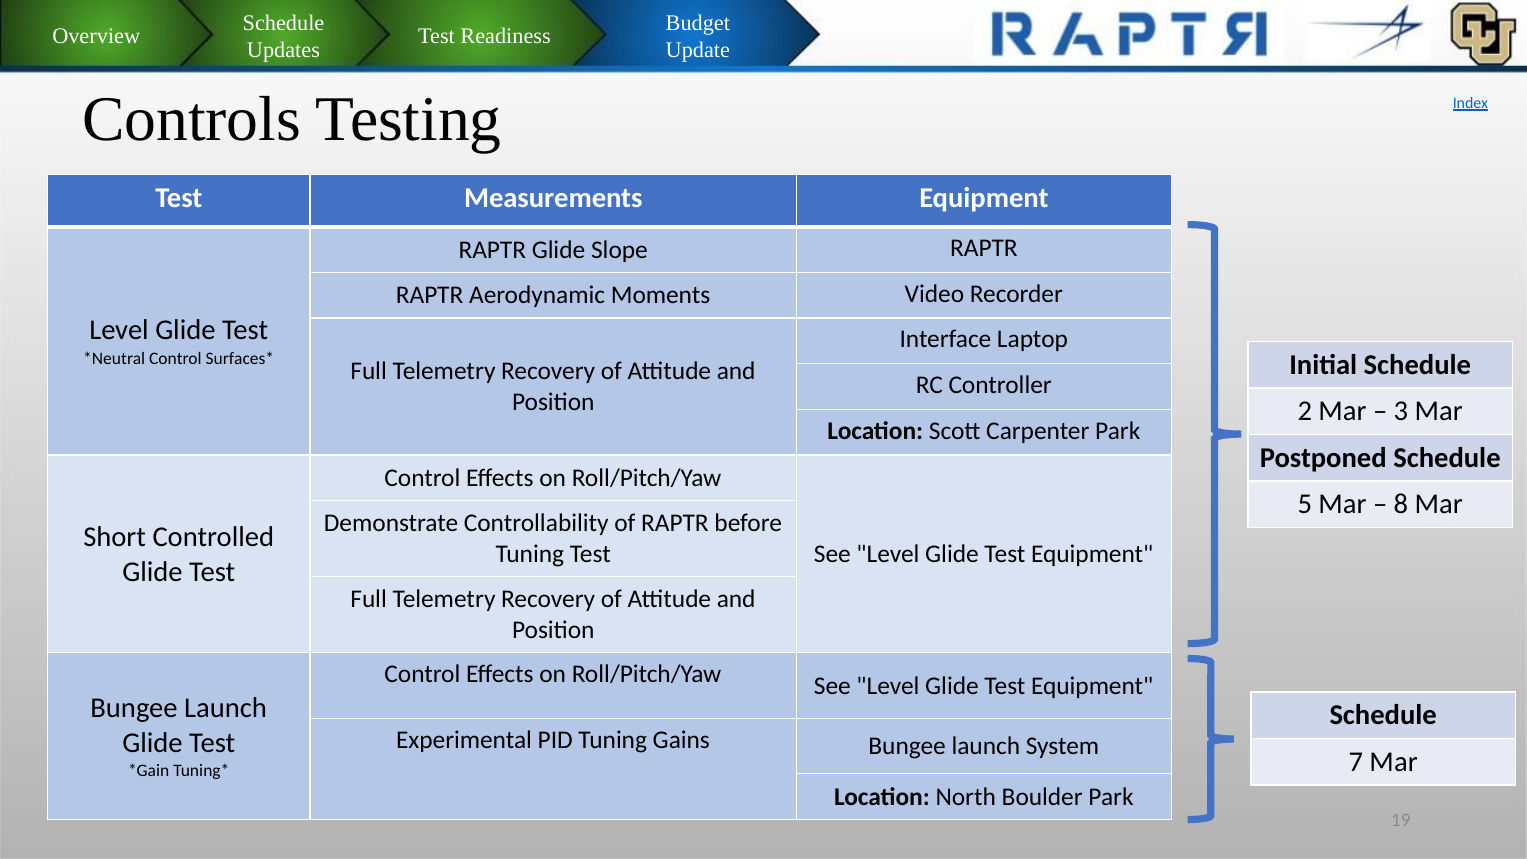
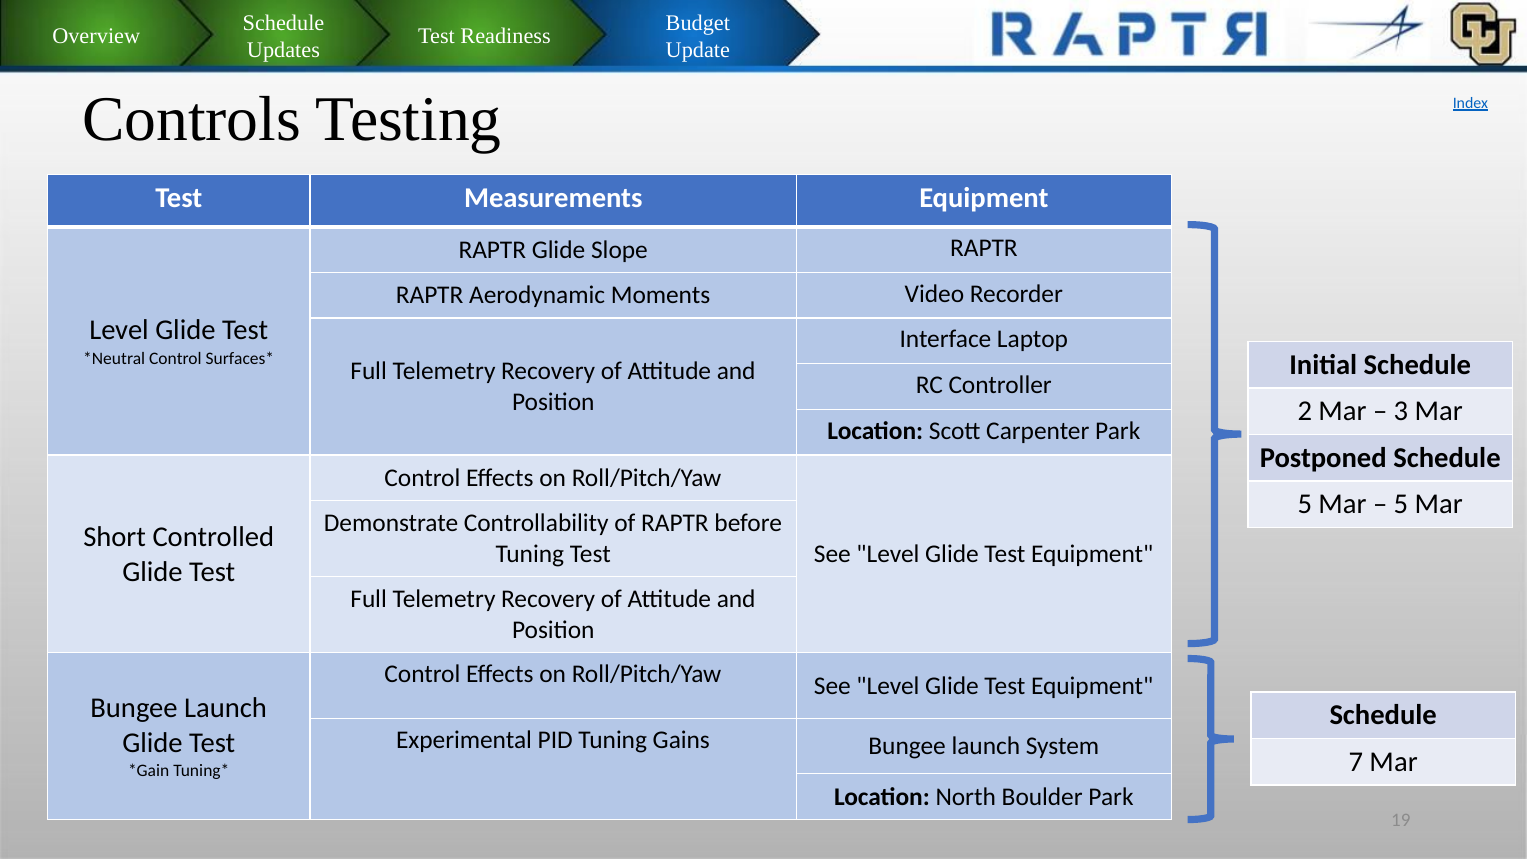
8 at (1401, 504): 8 -> 5
